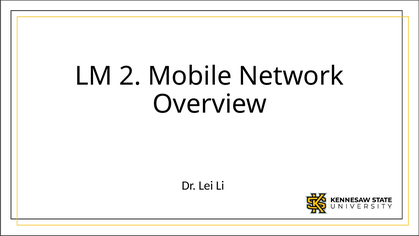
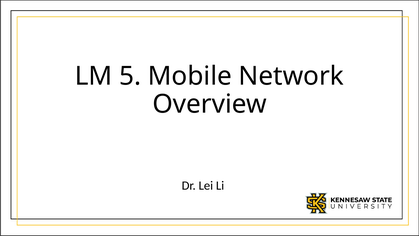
2: 2 -> 5
